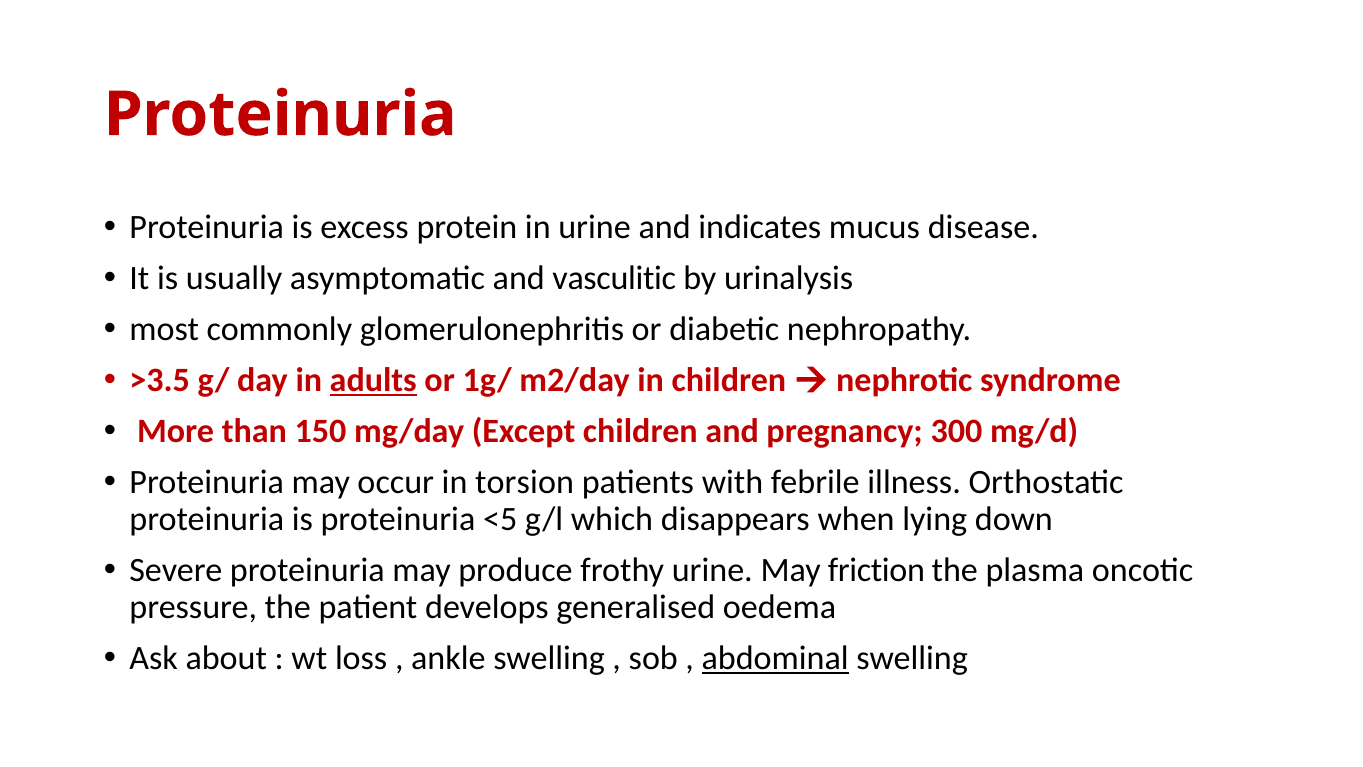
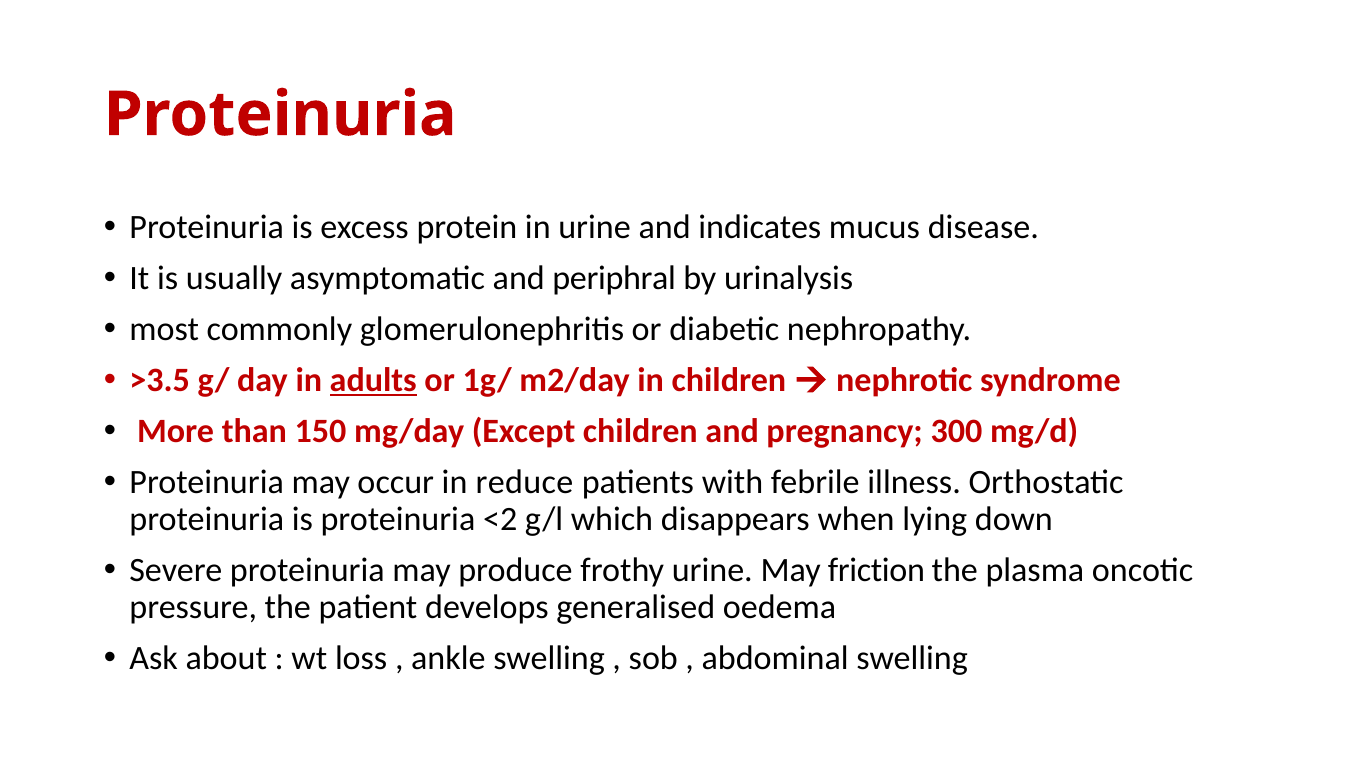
vasculitic: vasculitic -> periphral
torsion: torsion -> reduce
<5: <5 -> <2
abdominal underline: present -> none
